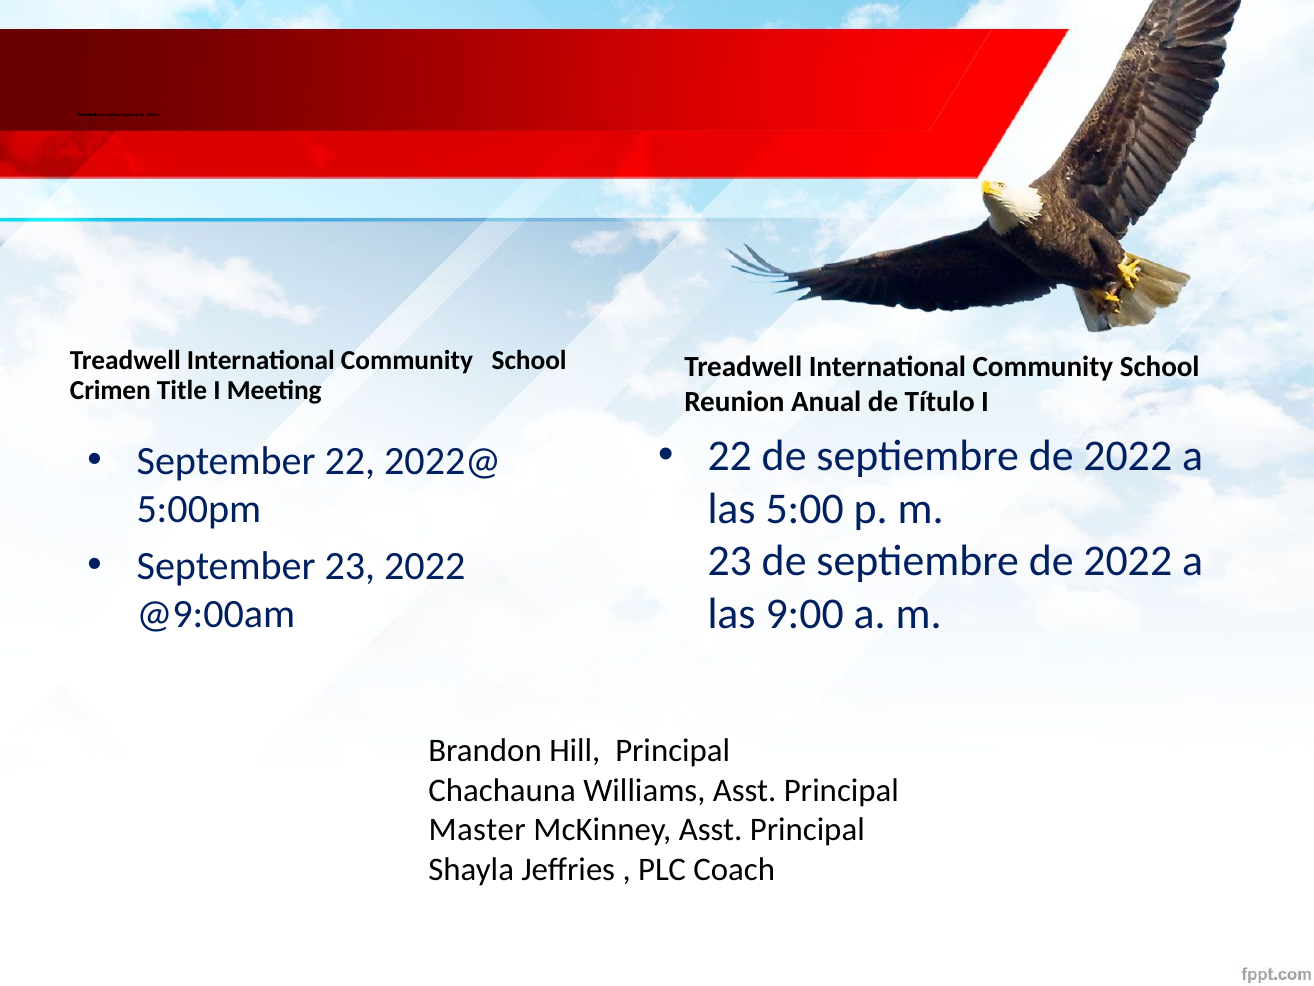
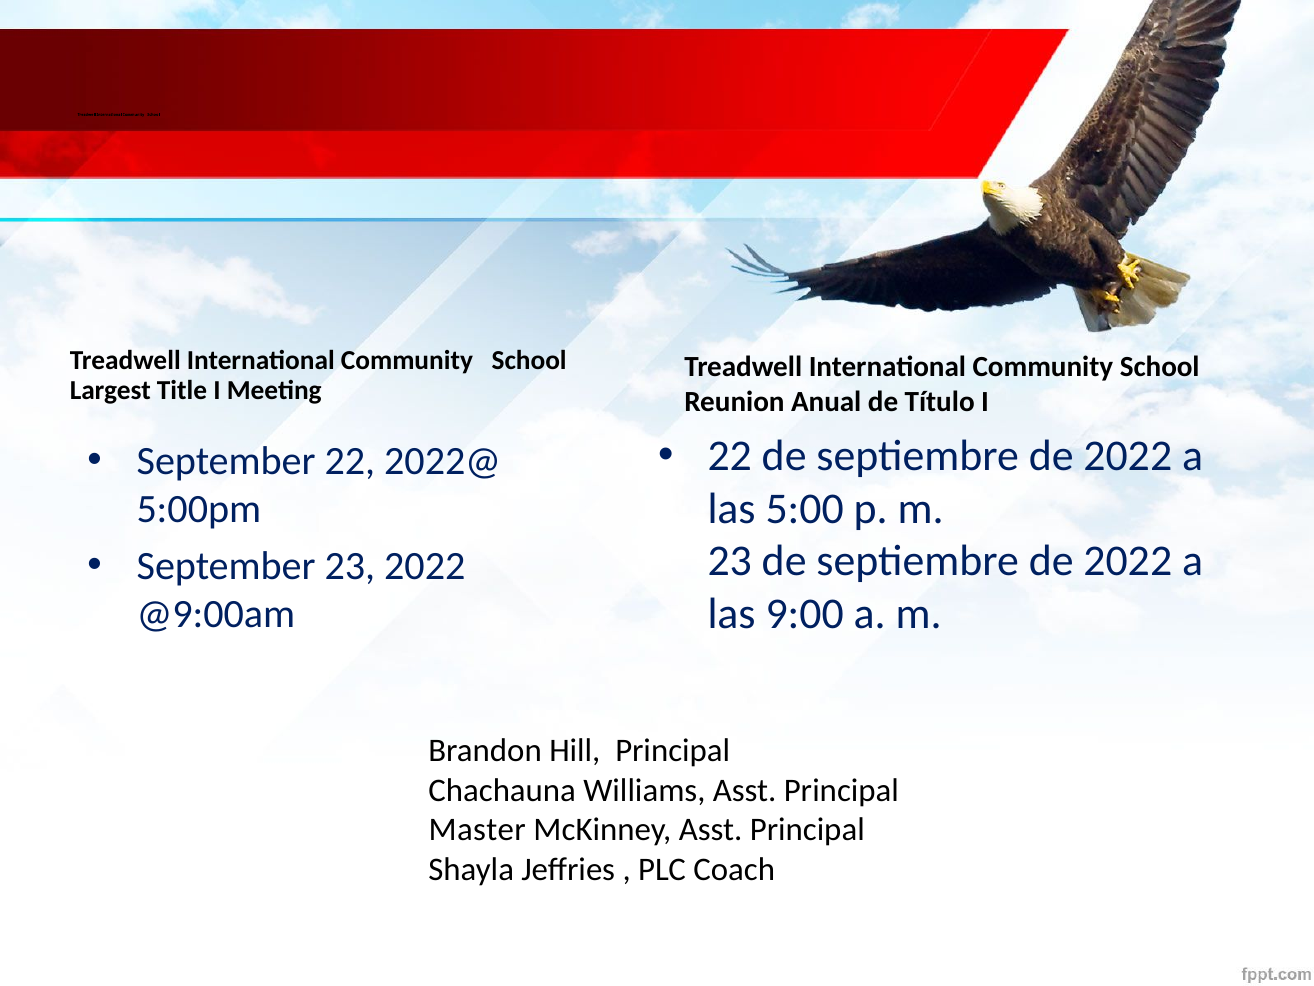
Crimen: Crimen -> Largest
